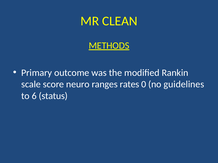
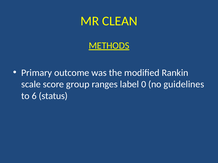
neuro: neuro -> group
rates: rates -> label
